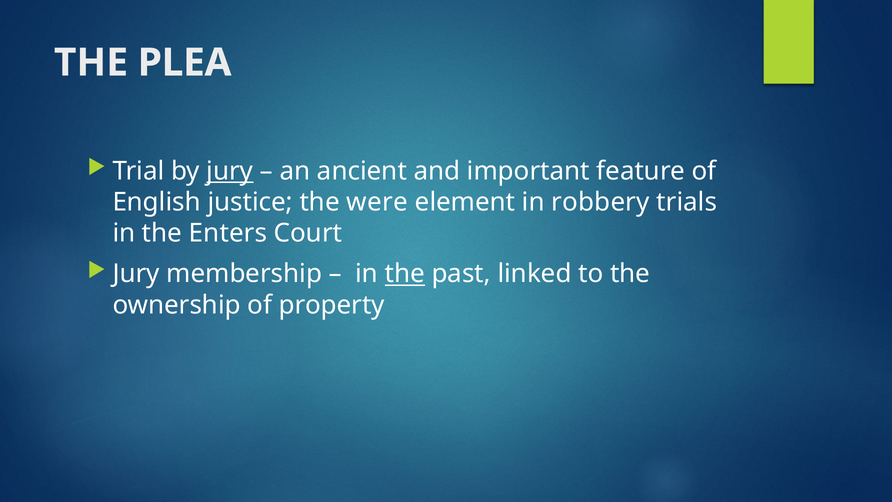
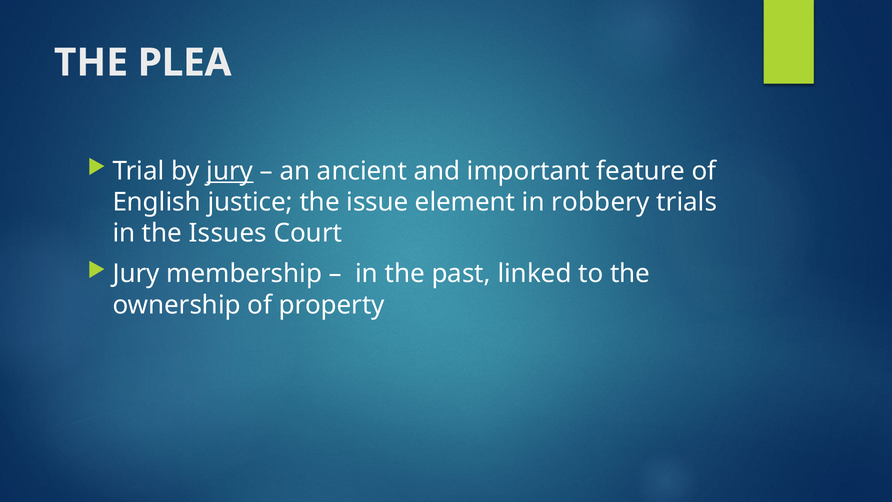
were: were -> issue
Enters: Enters -> Issues
the at (405, 274) underline: present -> none
